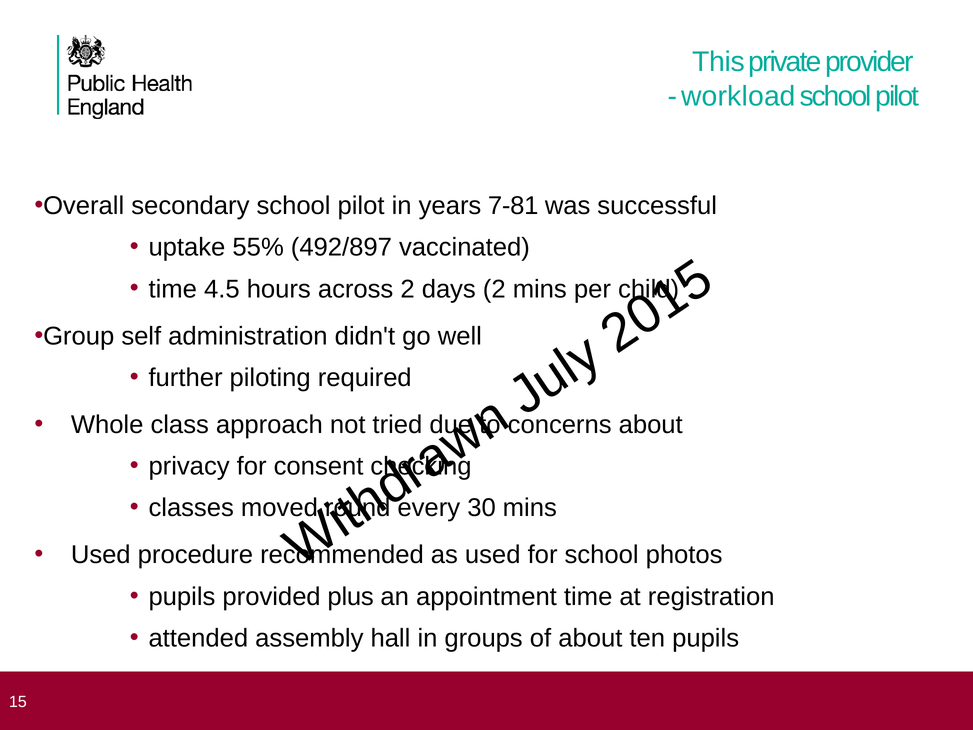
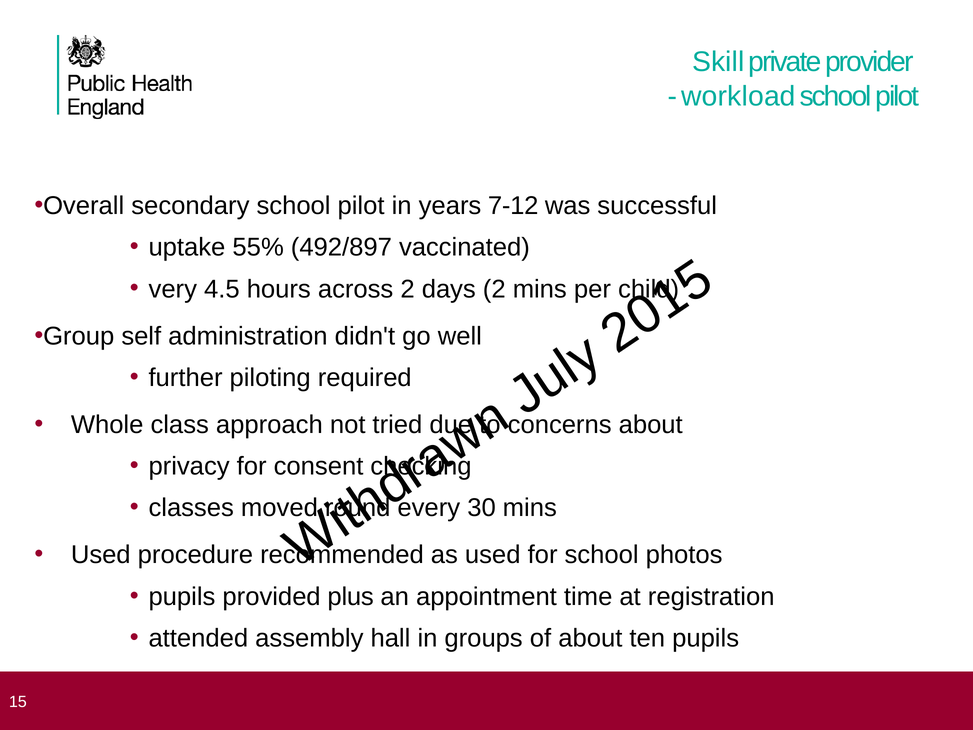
This: This -> Skill
7-81: 7-81 -> 7-12
time at (173, 289): time -> very
